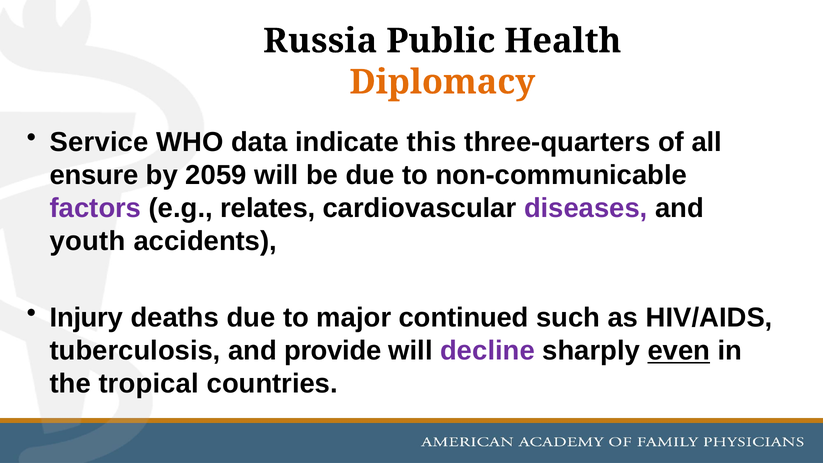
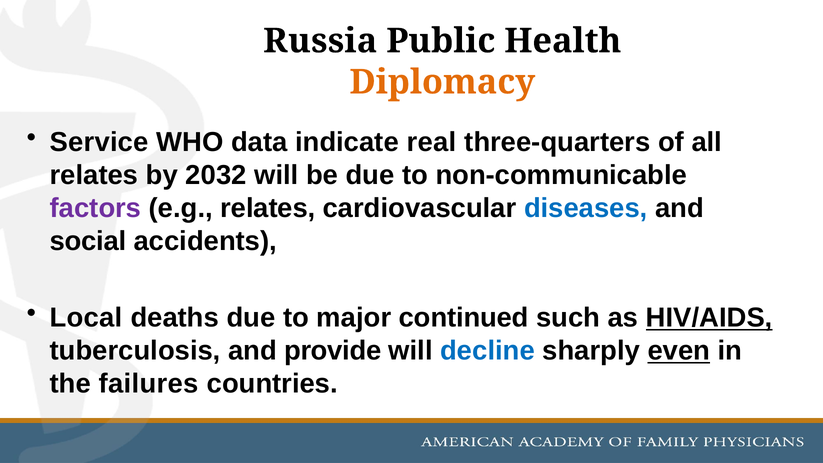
this: this -> real
ensure at (94, 175): ensure -> relates
2059: 2059 -> 2032
diseases colour: purple -> blue
youth: youth -> social
Injury: Injury -> Local
HIV/AIDS underline: none -> present
decline colour: purple -> blue
tropical: tropical -> failures
